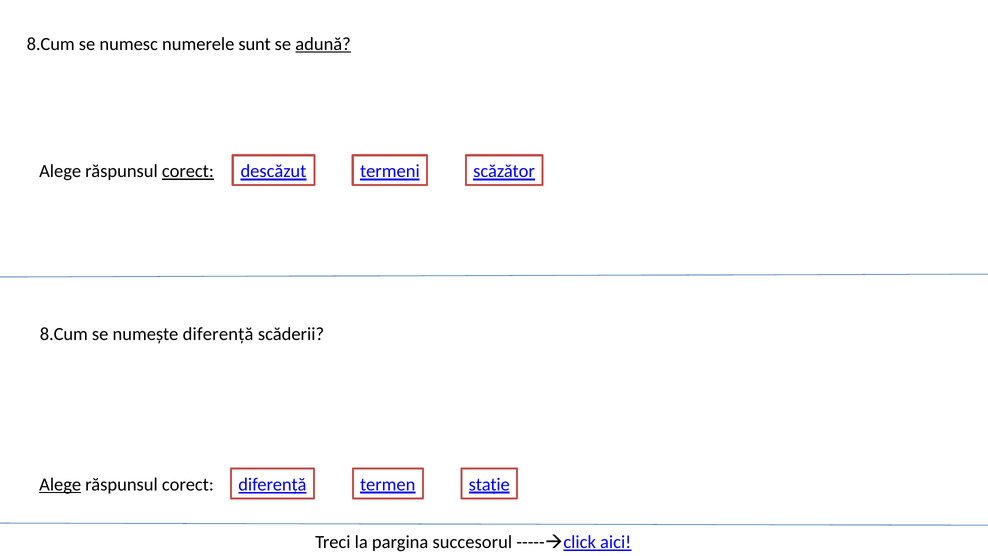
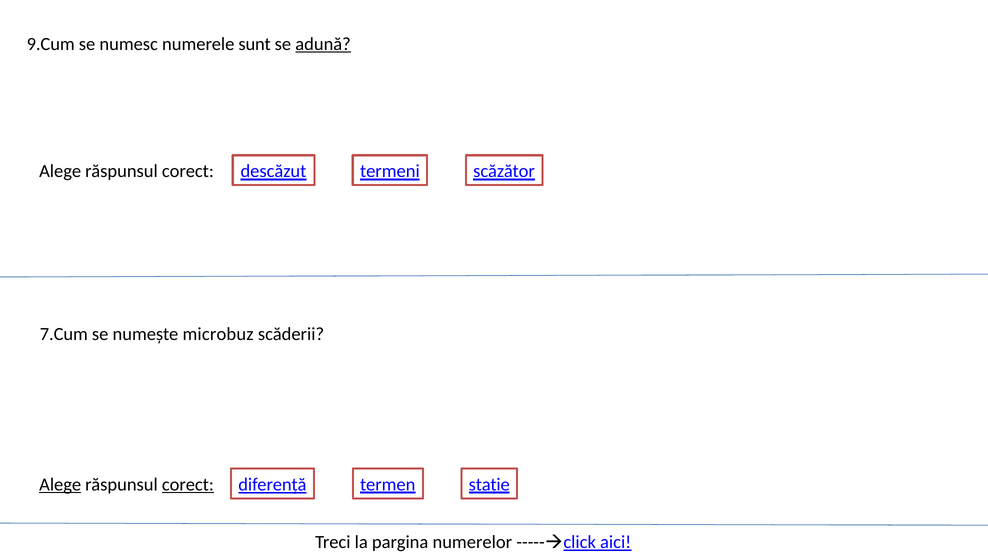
8.Cum at (51, 44): 8.Cum -> 9.Cum
corect at (188, 171) underline: present -> none
8.Cum at (64, 334): 8.Cum -> 7.Cum
numește diferență: diferență -> microbuz
corect at (188, 484) underline: none -> present
succesorul: succesorul -> numerelor
